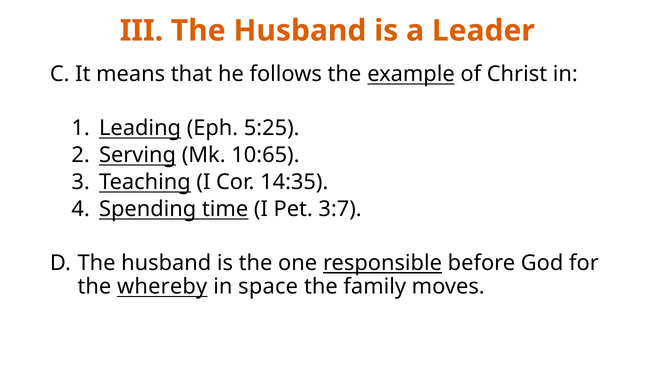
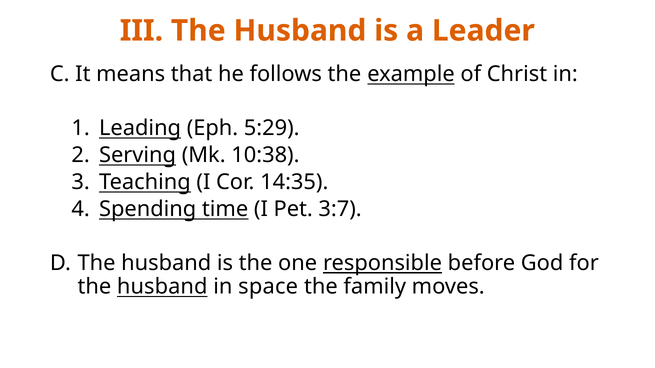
5:25: 5:25 -> 5:29
10:65: 10:65 -> 10:38
whereby at (162, 287): whereby -> husband
